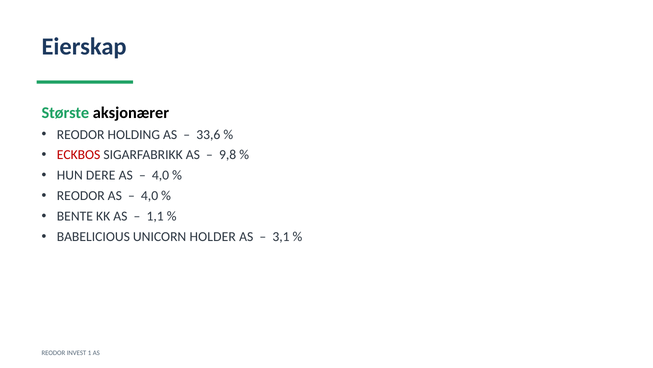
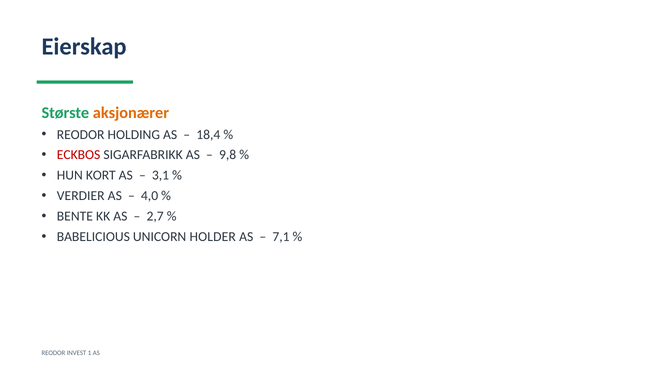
aksjonærer colour: black -> orange
33,6: 33,6 -> 18,4
DERE: DERE -> KORT
4,0 at (161, 175): 4,0 -> 3,1
REODOR at (81, 196): REODOR -> VERDIER
1,1: 1,1 -> 2,7
3,1: 3,1 -> 7,1
